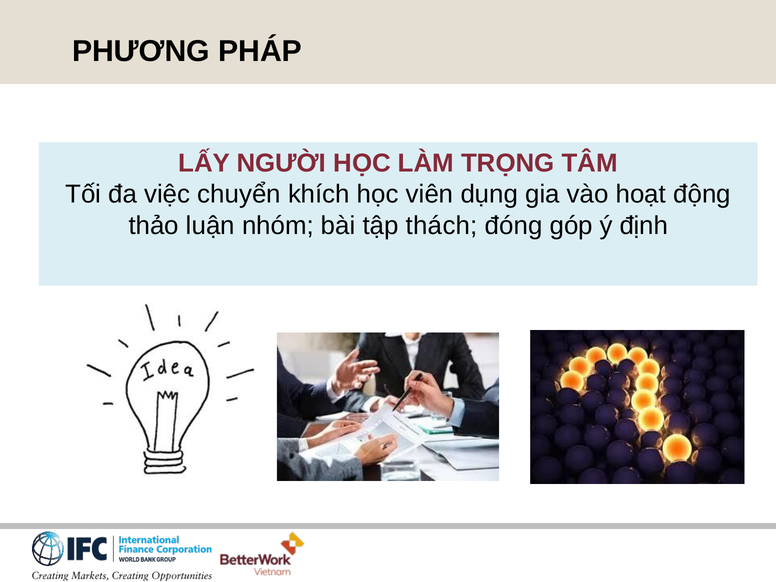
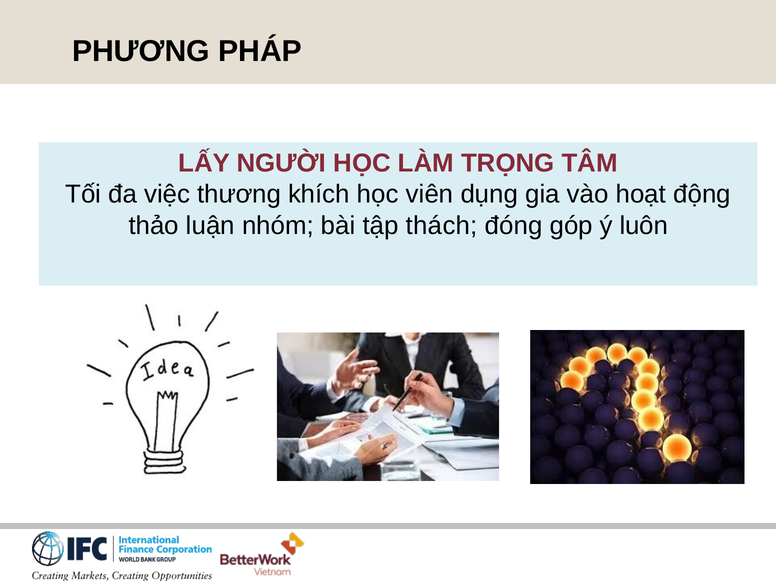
chuyển: chuyển -> thương
định: định -> luôn
